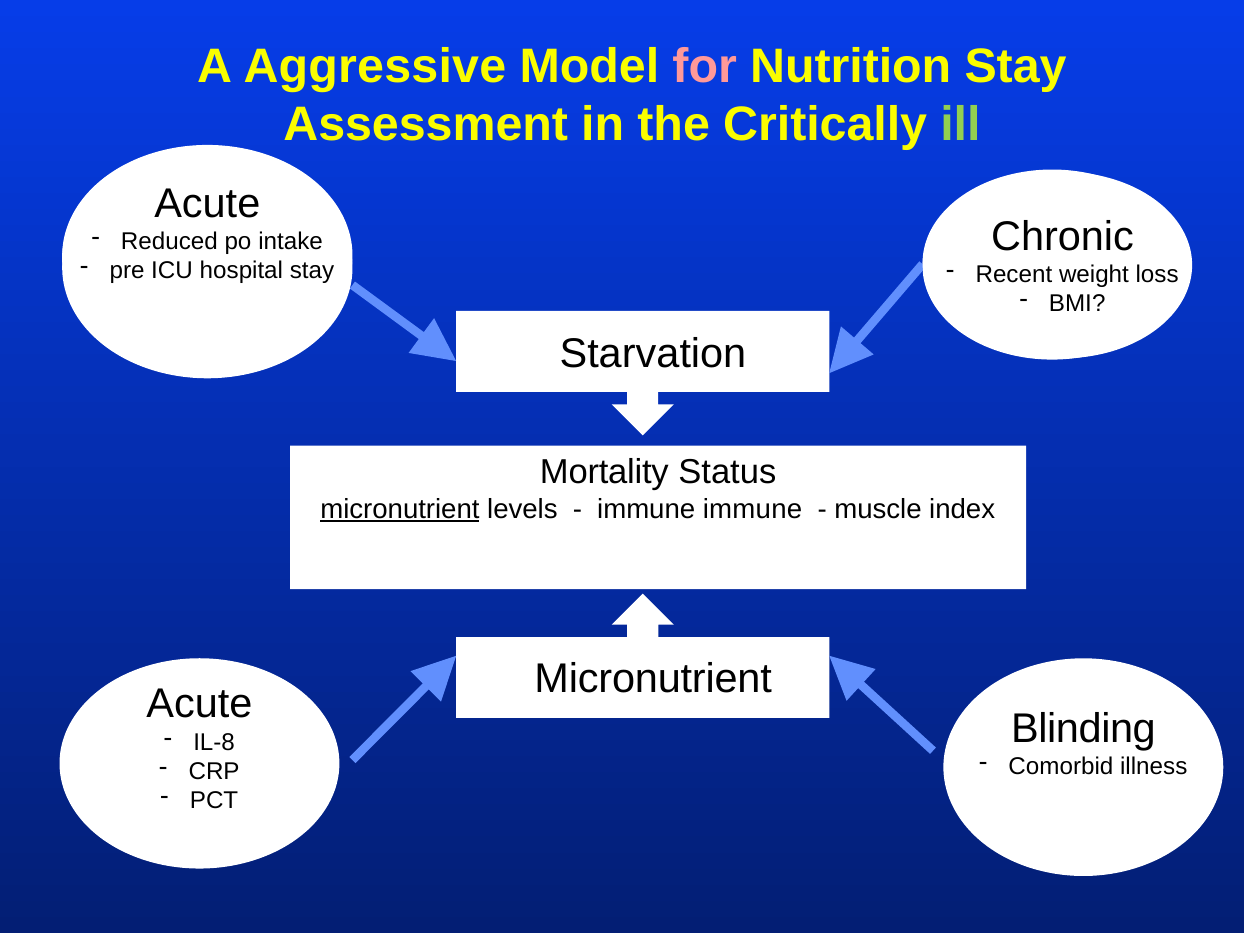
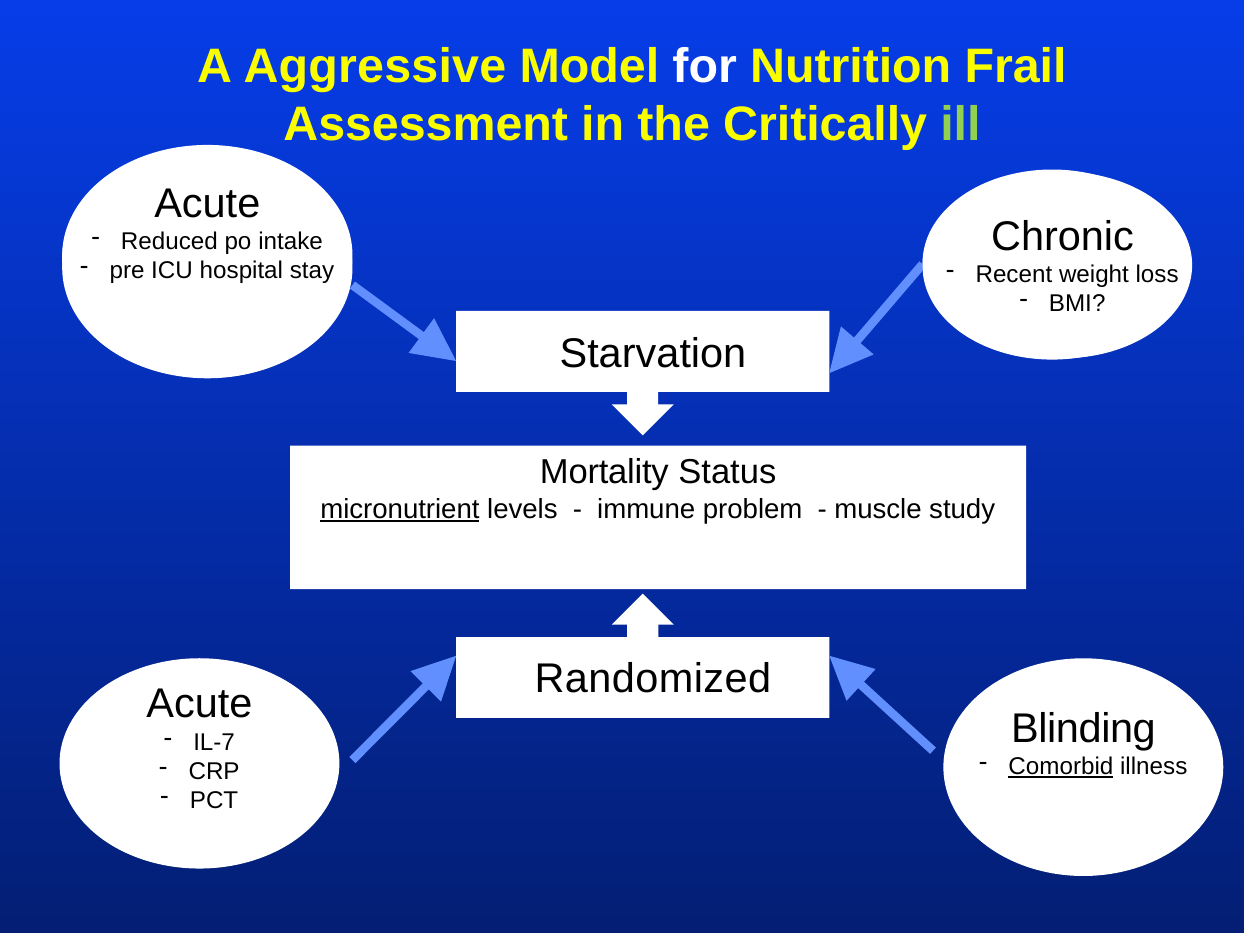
for colour: pink -> white
Nutrition Stay: Stay -> Frail
immune immune: immune -> problem
index: index -> study
Micronutrient at (653, 679): Micronutrient -> Randomized
IL-8: IL-8 -> IL-7
Comorbid underline: none -> present
